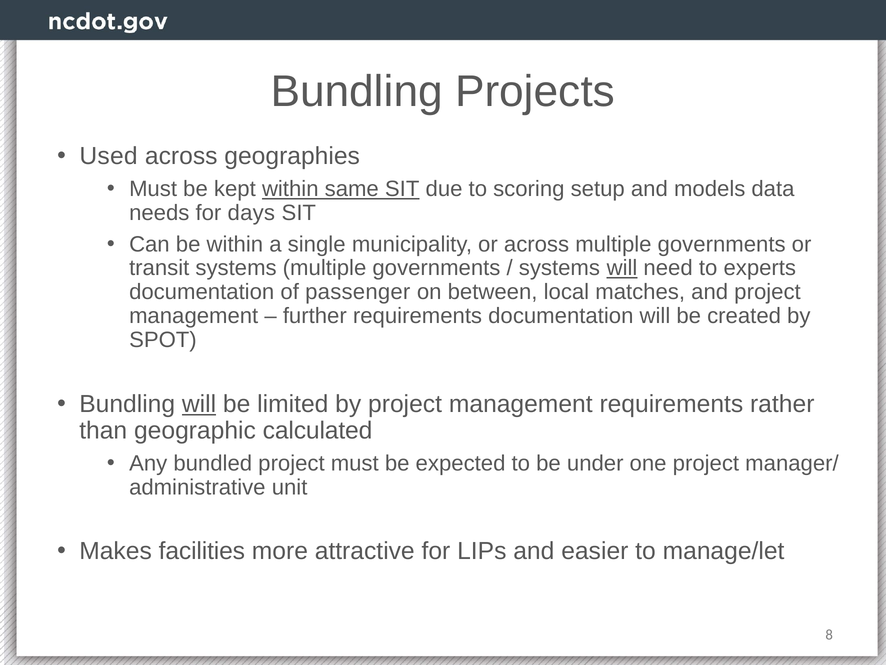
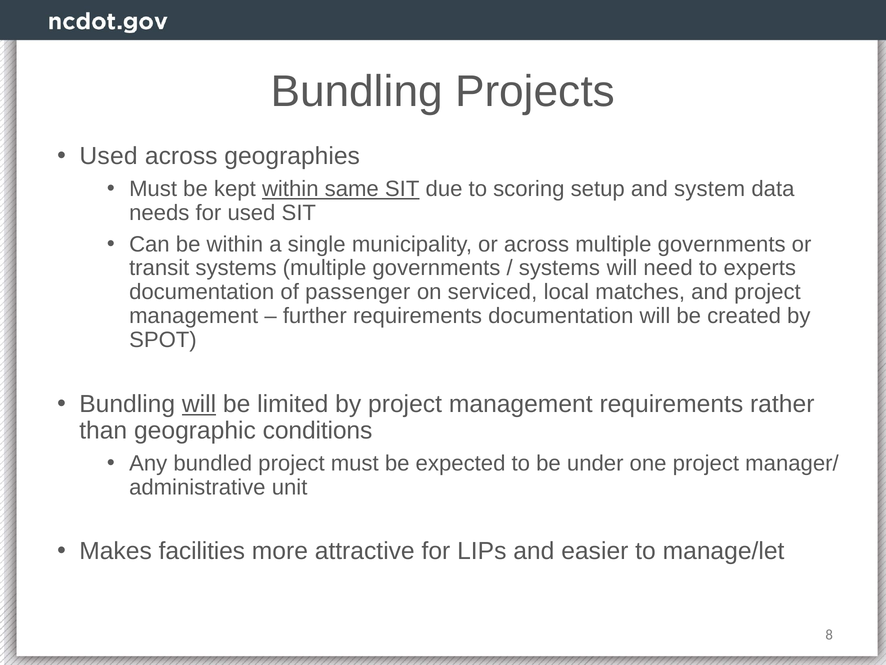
models: models -> system
for days: days -> used
will at (622, 268) underline: present -> none
between: between -> serviced
calculated: calculated -> conditions
